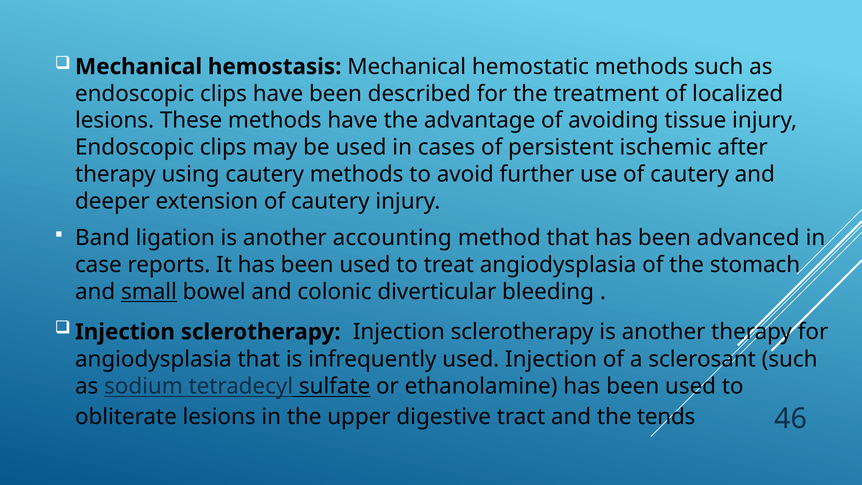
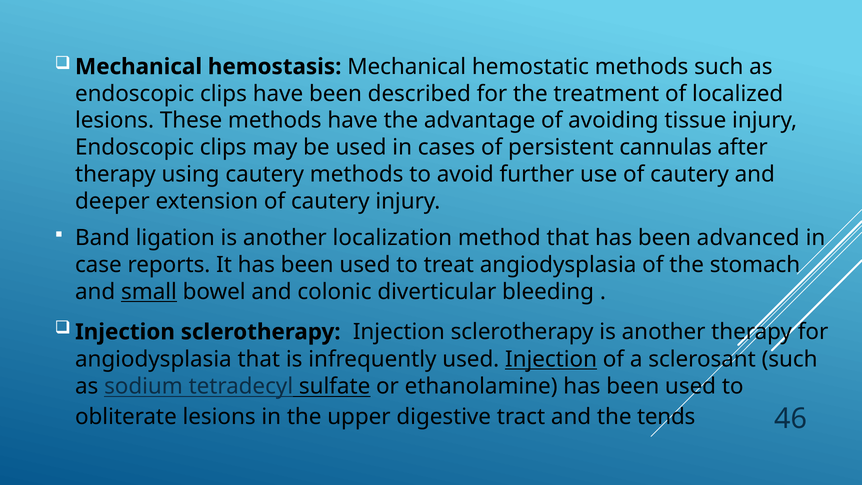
ischemic: ischemic -> cannulas
accounting: accounting -> localization
Injection at (551, 359) underline: none -> present
